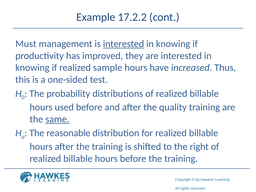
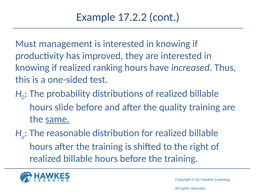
interested at (124, 44) underline: present -> none
sample: sample -> ranking
used: used -> slide
